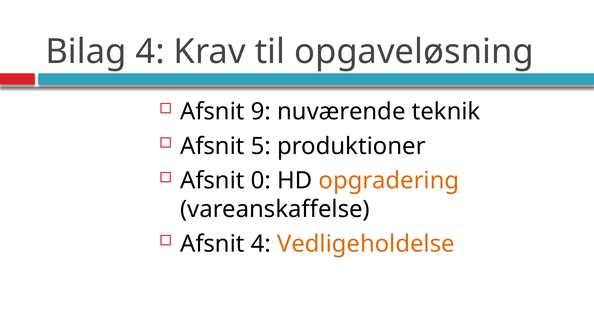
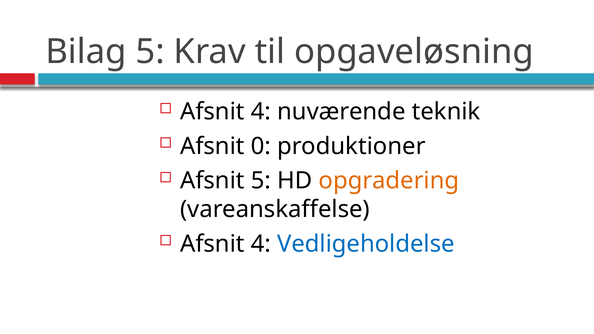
Bilag 4: 4 -> 5
9 at (261, 112): 9 -> 4
5: 5 -> 0
Afsnit 0: 0 -> 5
Vedligeholdelse colour: orange -> blue
